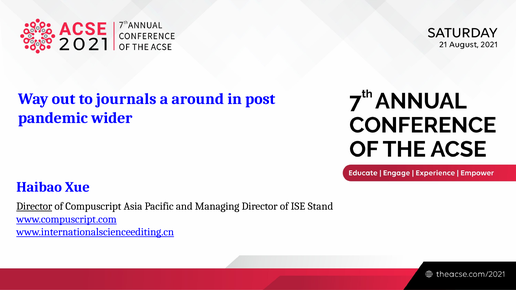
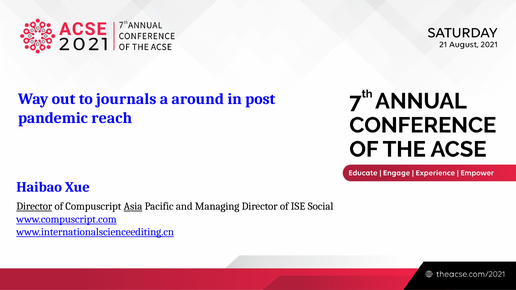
wider: wider -> reach
Asia underline: none -> present
Stand: Stand -> Social
